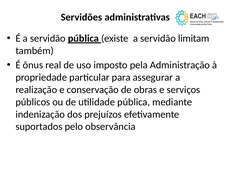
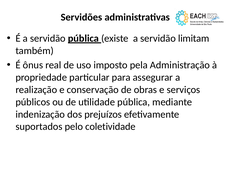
observância: observância -> coletividade
